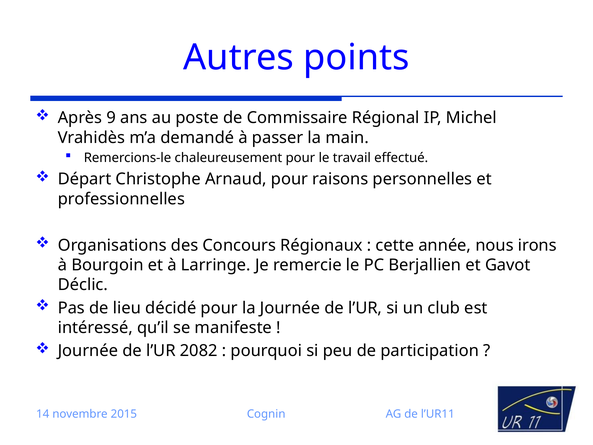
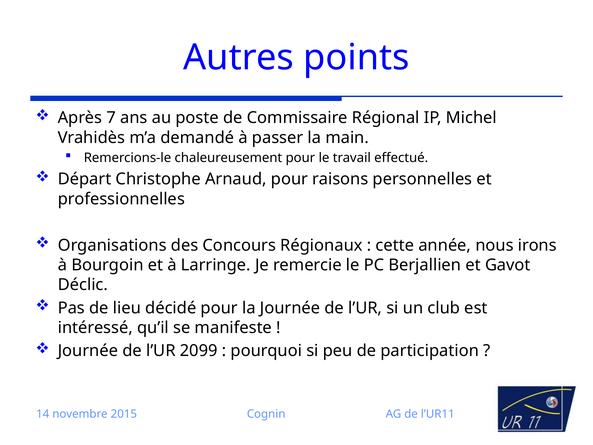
9: 9 -> 7
2082: 2082 -> 2099
